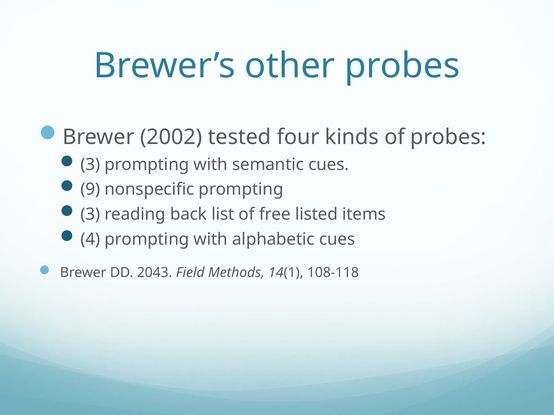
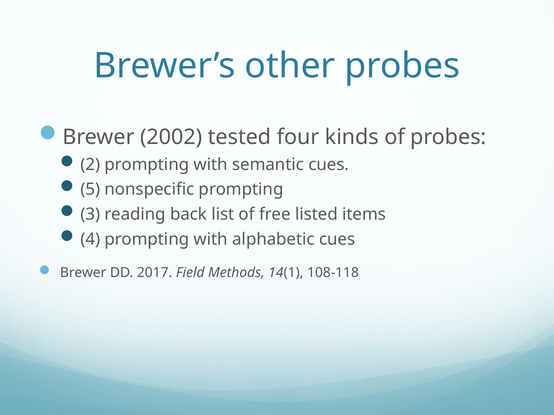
3 at (90, 165): 3 -> 2
9: 9 -> 5
2043: 2043 -> 2017
